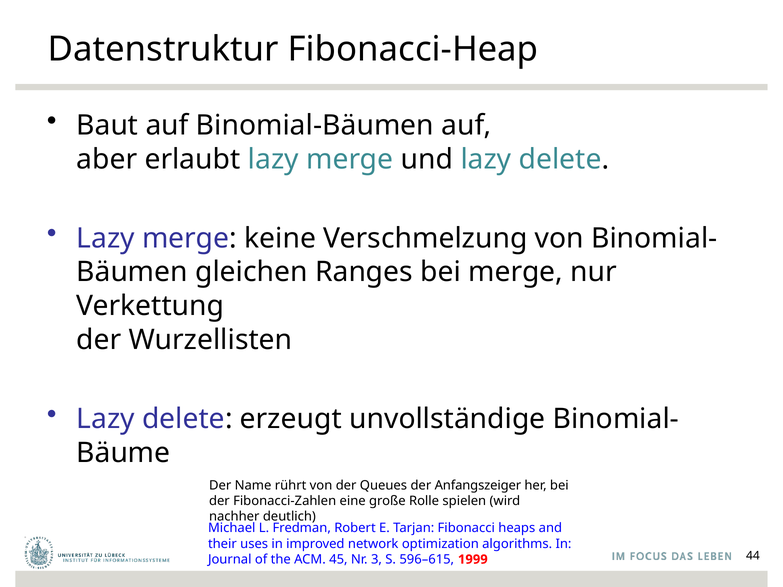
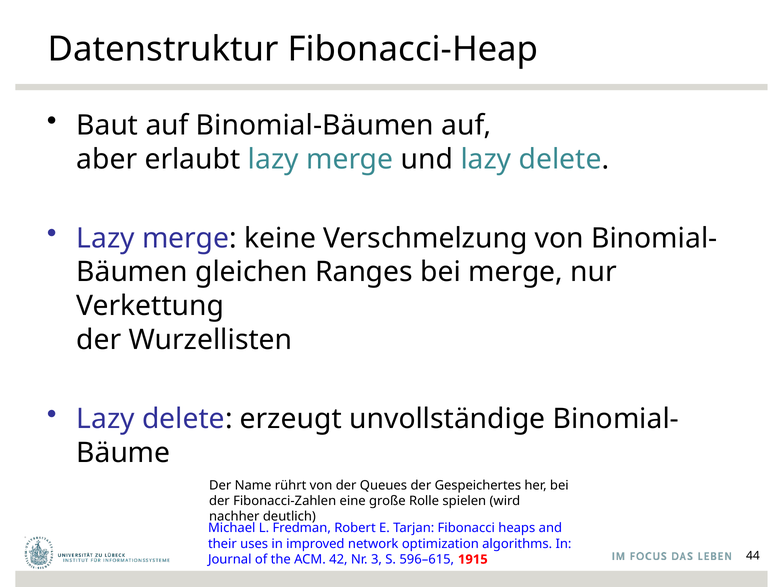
Anfangszeiger: Anfangszeiger -> Gespeichertes
45: 45 -> 42
1999: 1999 -> 1915
